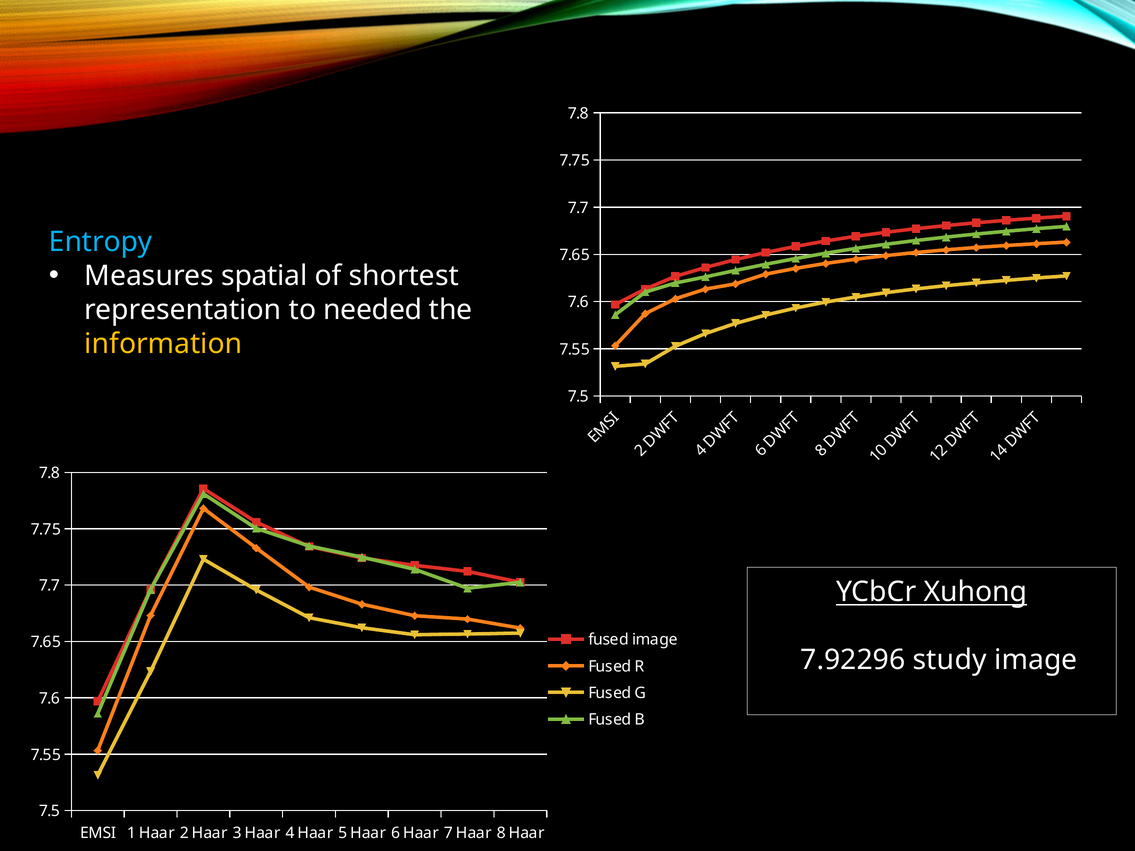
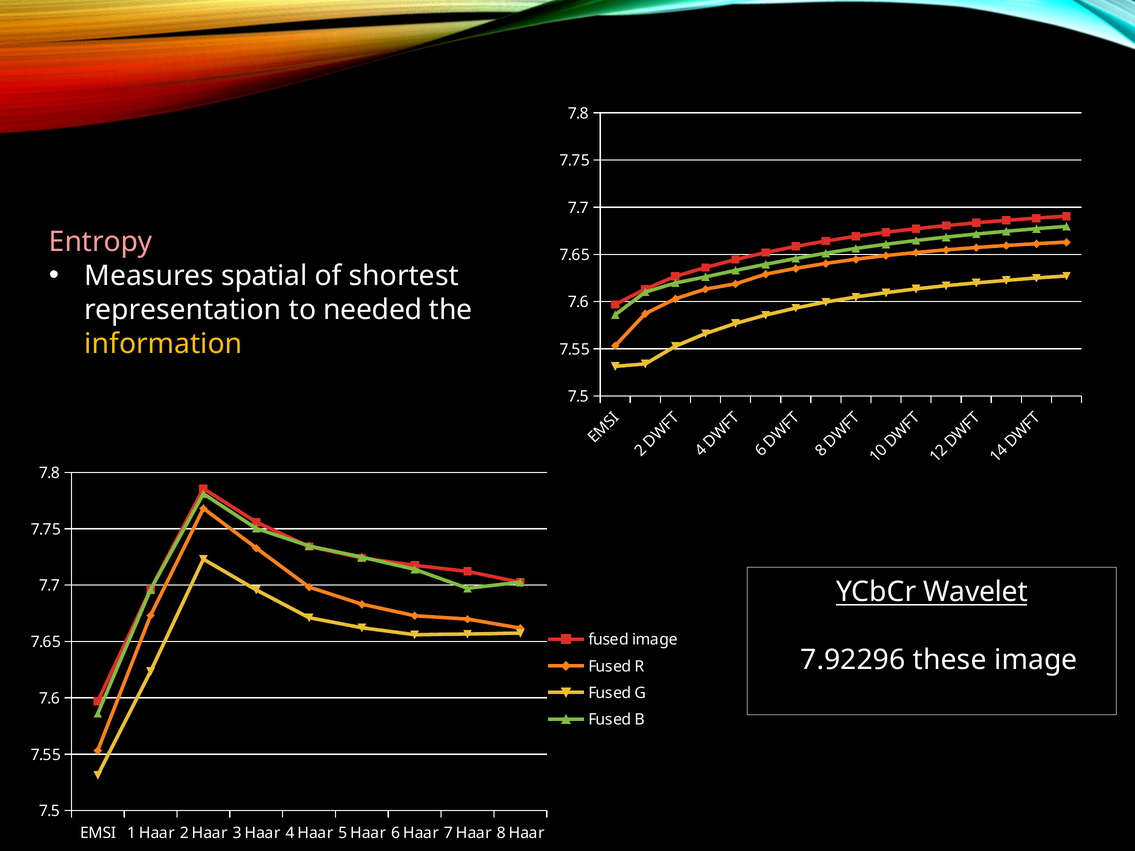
Entropy colour: light blue -> pink
Xuhong: Xuhong -> Wavelet
study: study -> these
